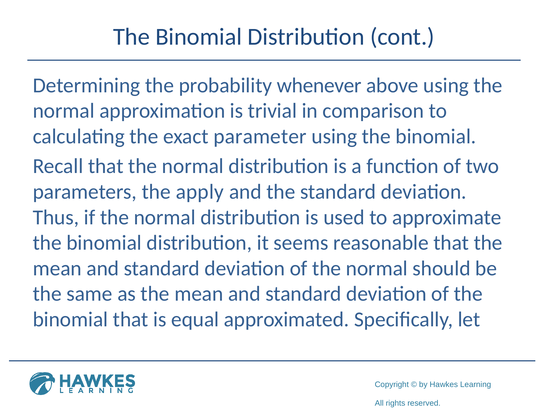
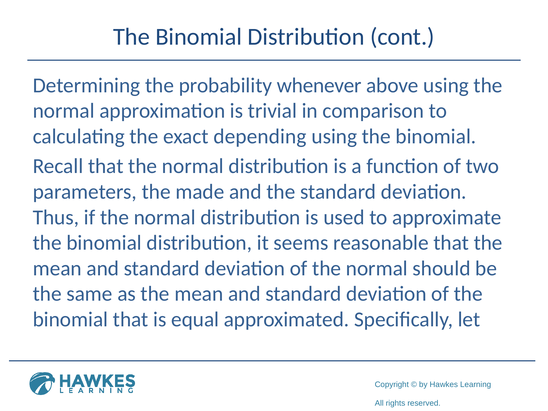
parameter: parameter -> depending
apply: apply -> made
